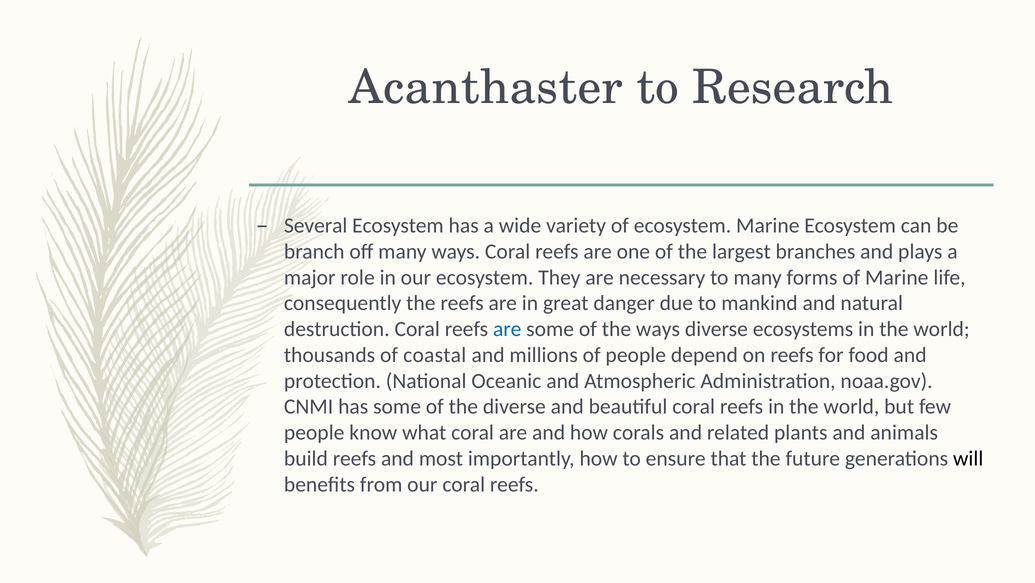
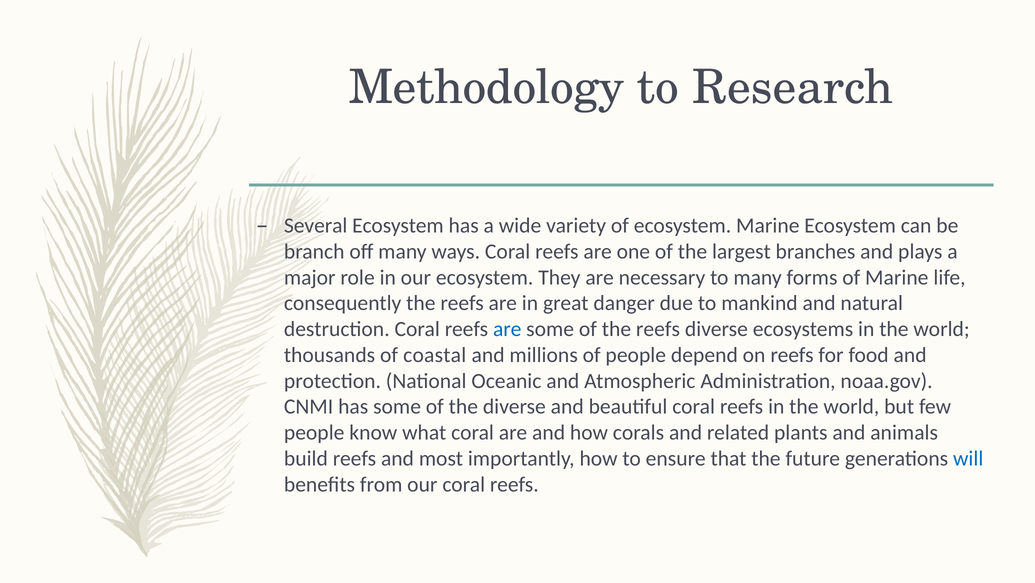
Acanthaster: Acanthaster -> Methodology
of the ways: ways -> reefs
will colour: black -> blue
